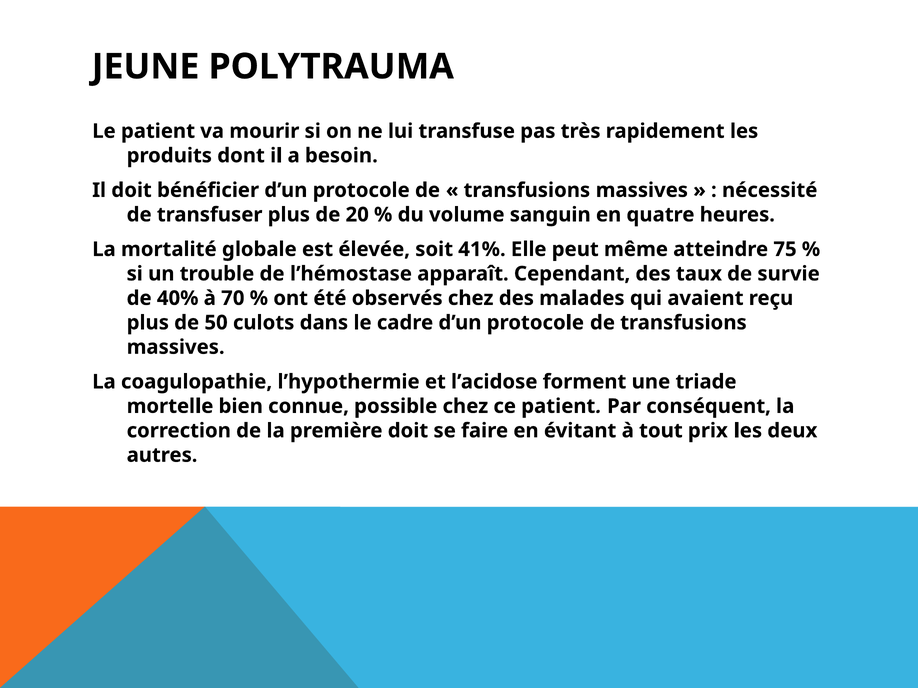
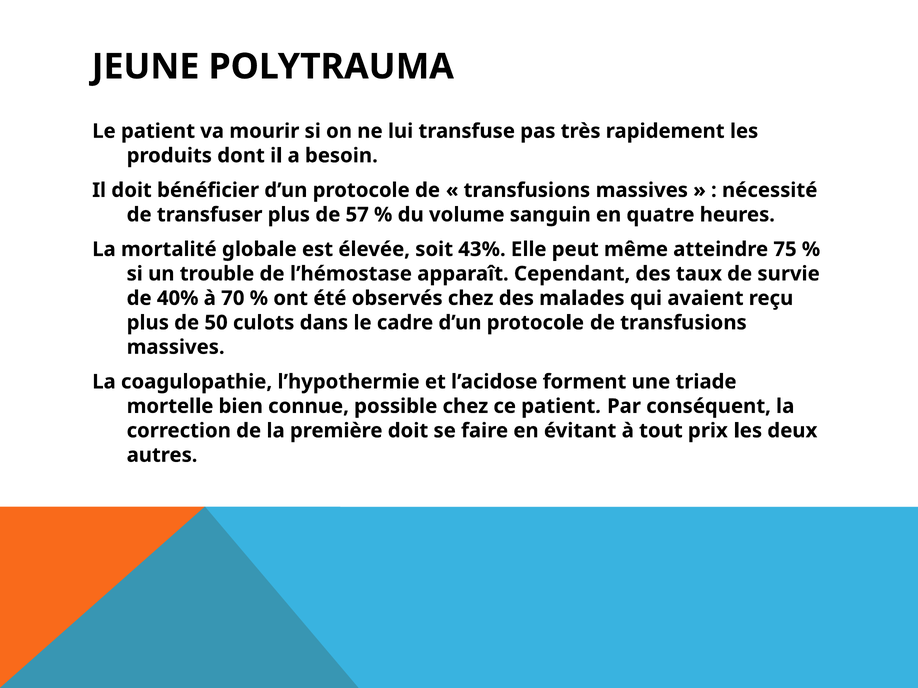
20: 20 -> 57
41%: 41% -> 43%
